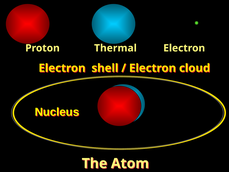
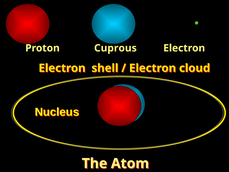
Thermal: Thermal -> Cuprous
